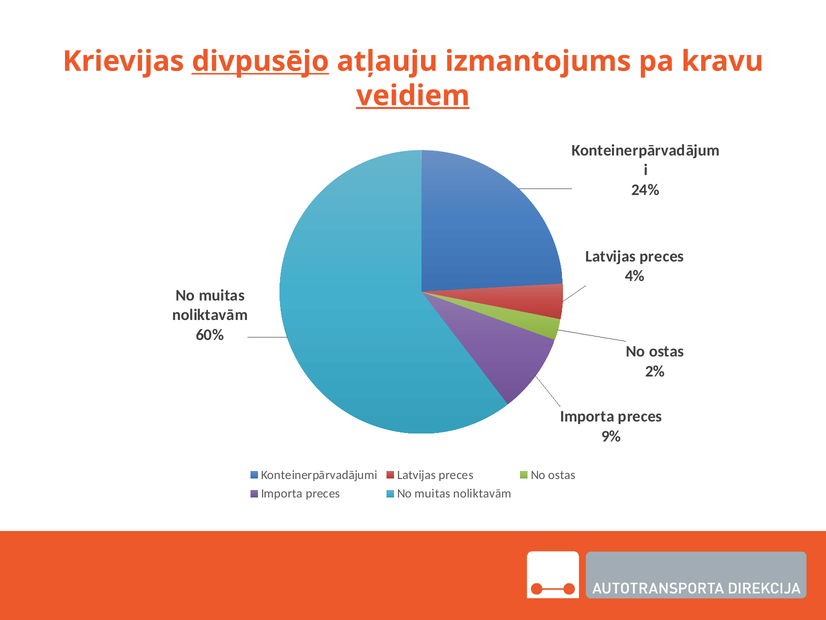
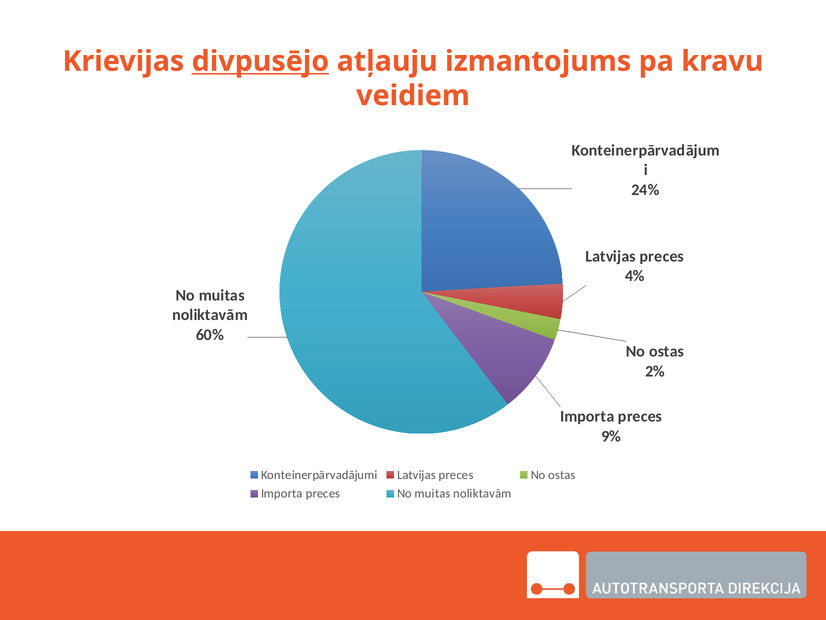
veidiem underline: present -> none
